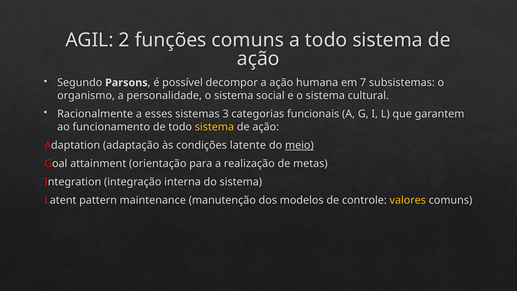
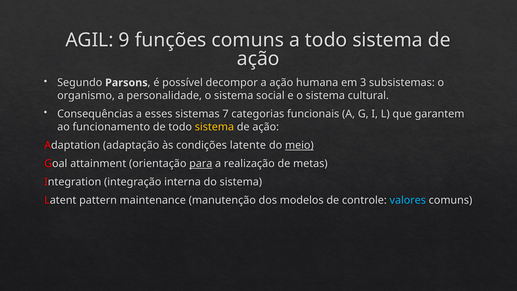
2: 2 -> 9
7: 7 -> 3
Racionalmente: Racionalmente -> Consequências
3: 3 -> 7
para underline: none -> present
valores colour: yellow -> light blue
